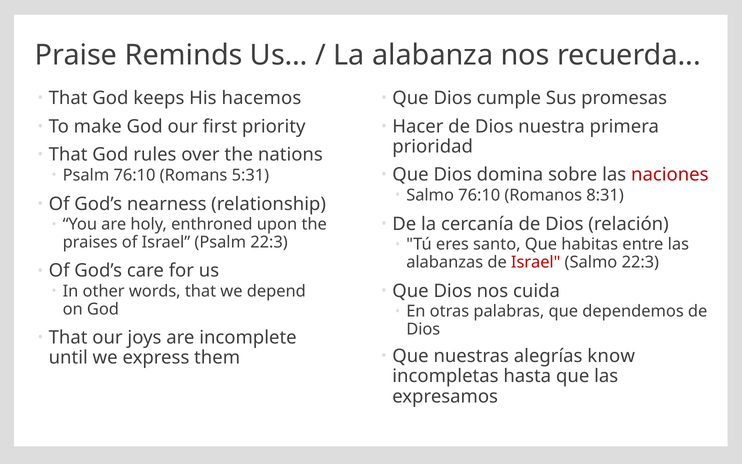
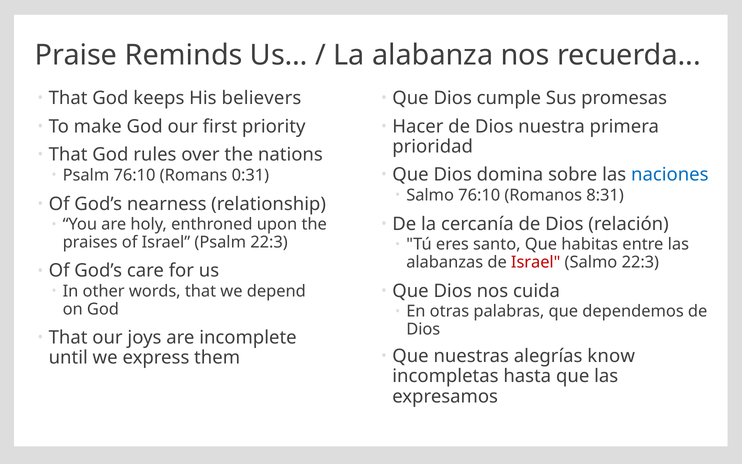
hacemos: hacemos -> believers
naciones colour: red -> blue
5:31: 5:31 -> 0:31
